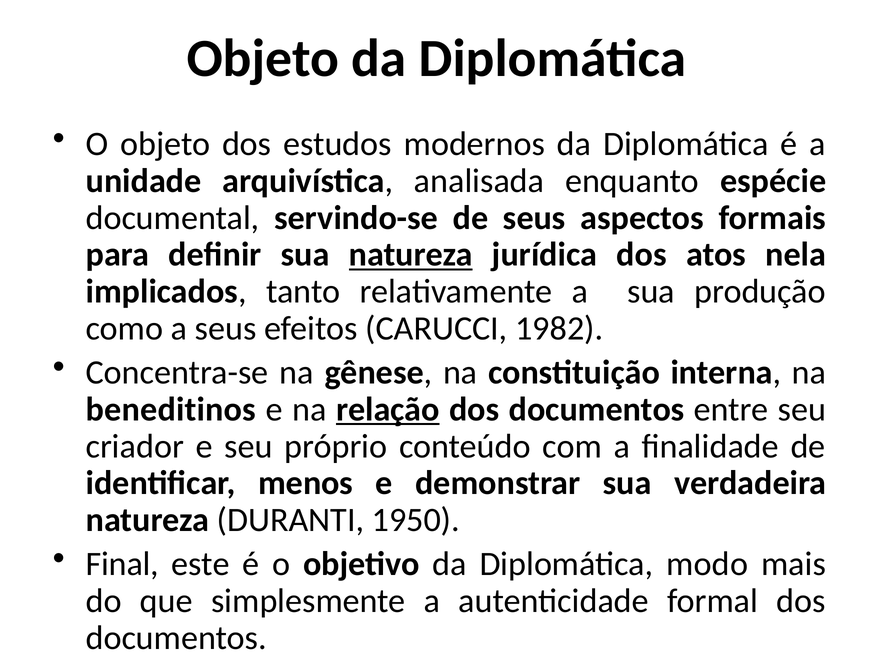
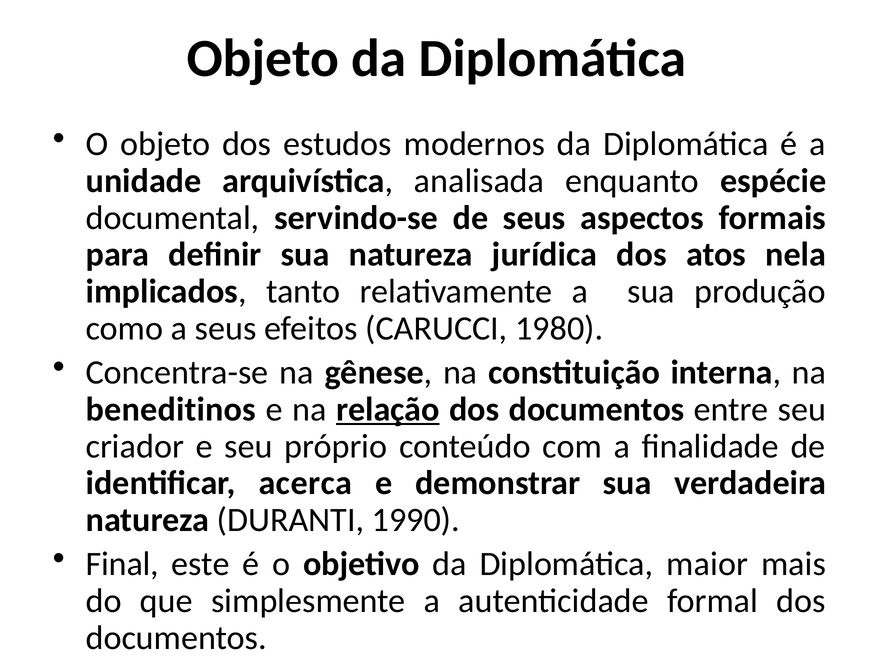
natureza at (411, 255) underline: present -> none
1982: 1982 -> 1980
menos: menos -> acerca
1950: 1950 -> 1990
modo: modo -> maior
